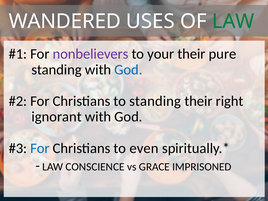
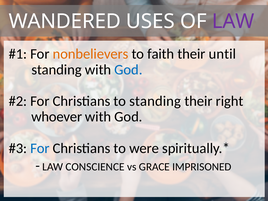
LAW at (233, 21) colour: green -> purple
nonbelievers colour: purple -> orange
your: your -> faith
pure: pure -> until
ignorant: ignorant -> whoever
even: even -> were
